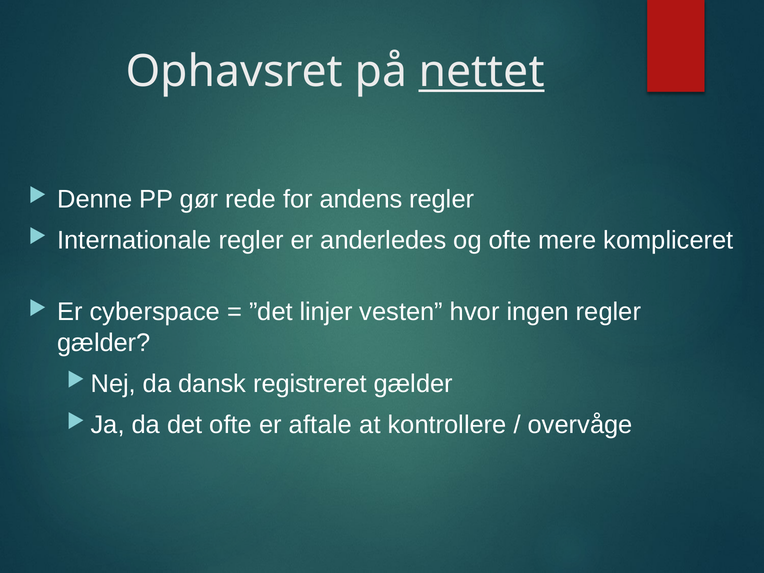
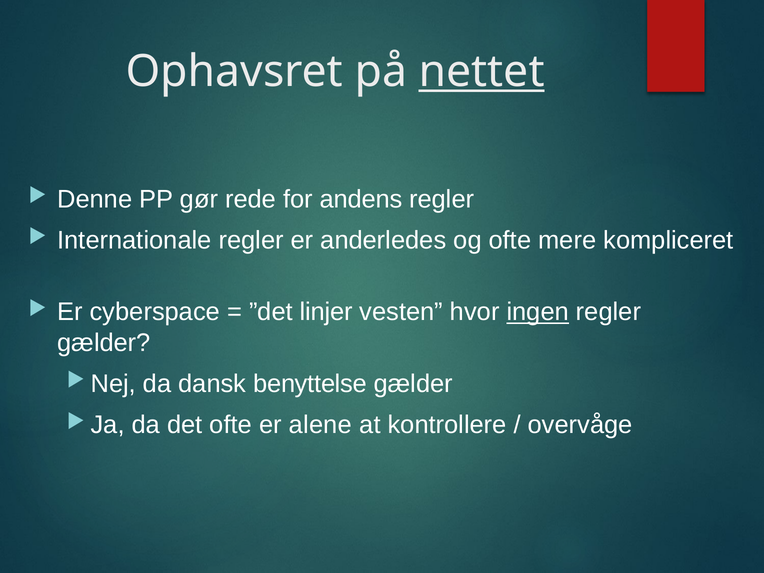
ingen underline: none -> present
registreret: registreret -> benyttelse
aftale: aftale -> alene
